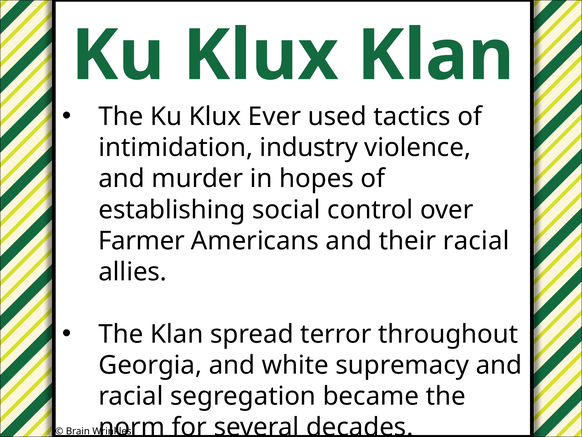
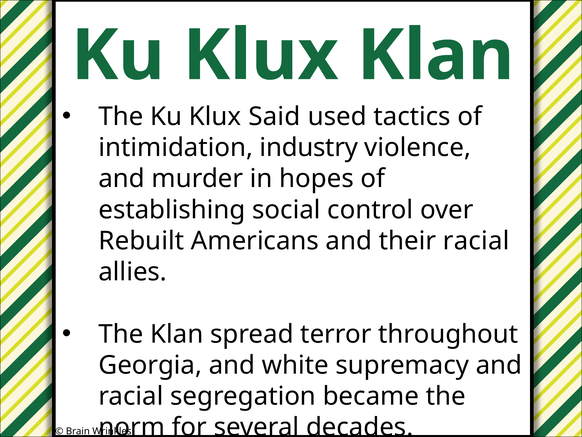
Ever: Ever -> Said
Farmer: Farmer -> Rebuilt
